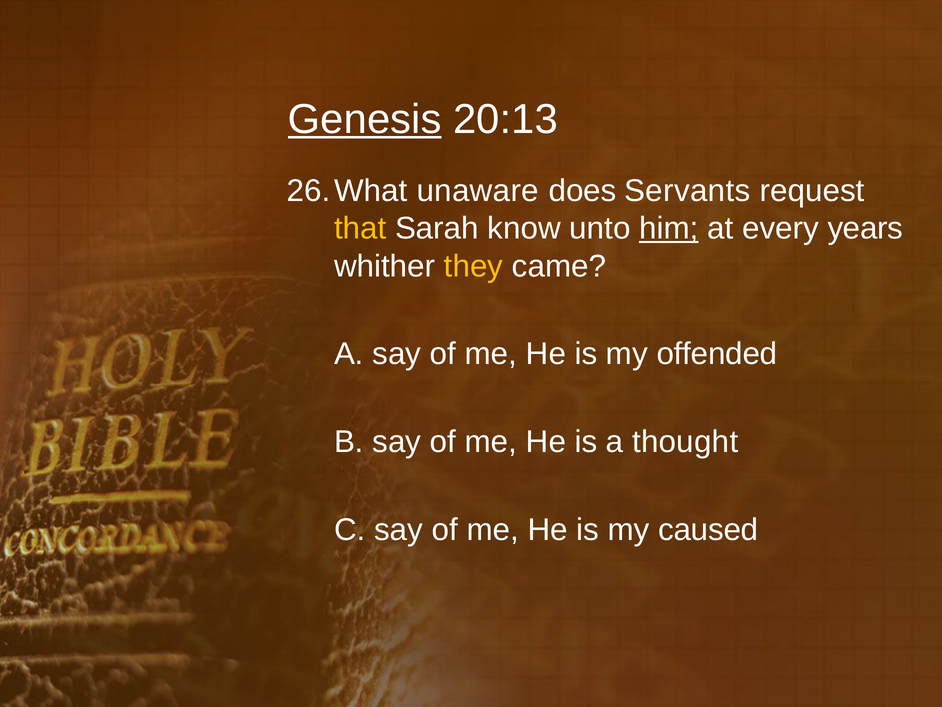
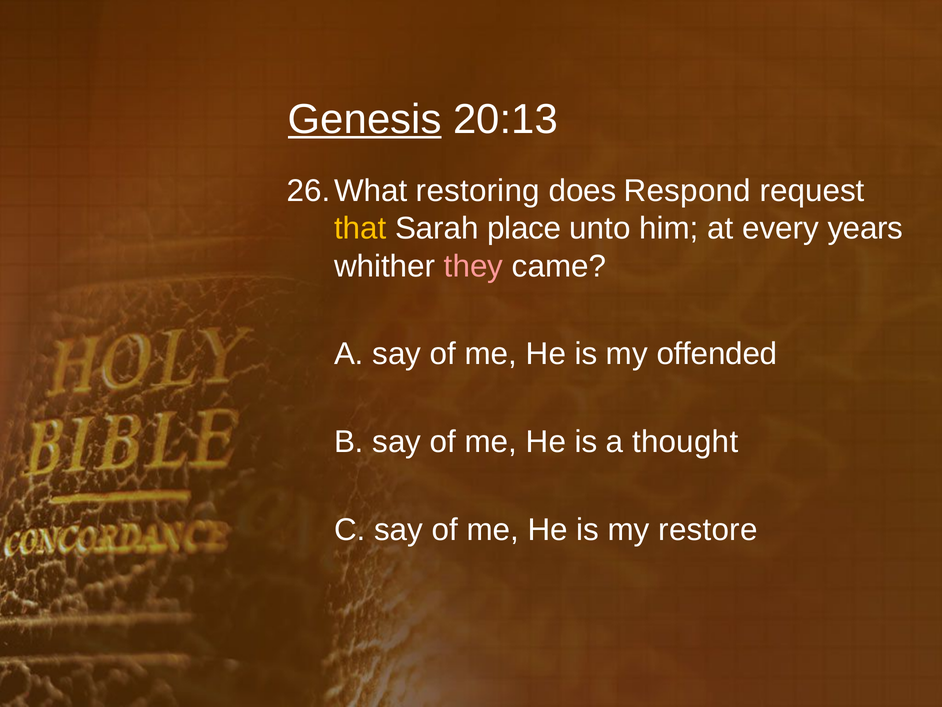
unaware: unaware -> restoring
Servants: Servants -> Respond
know: know -> place
him underline: present -> none
they colour: yellow -> pink
caused: caused -> restore
